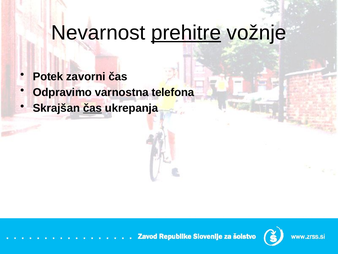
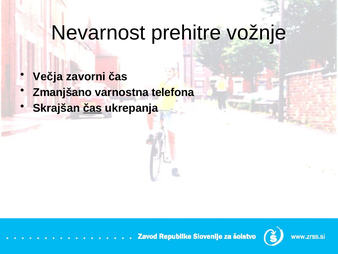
prehitre underline: present -> none
Potek: Potek -> Večja
Odpravimo: Odpravimo -> Zmanjšano
